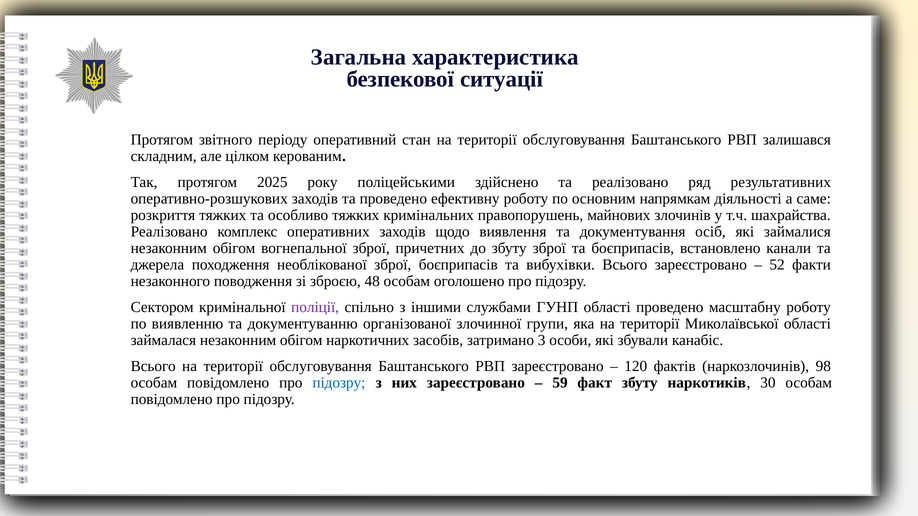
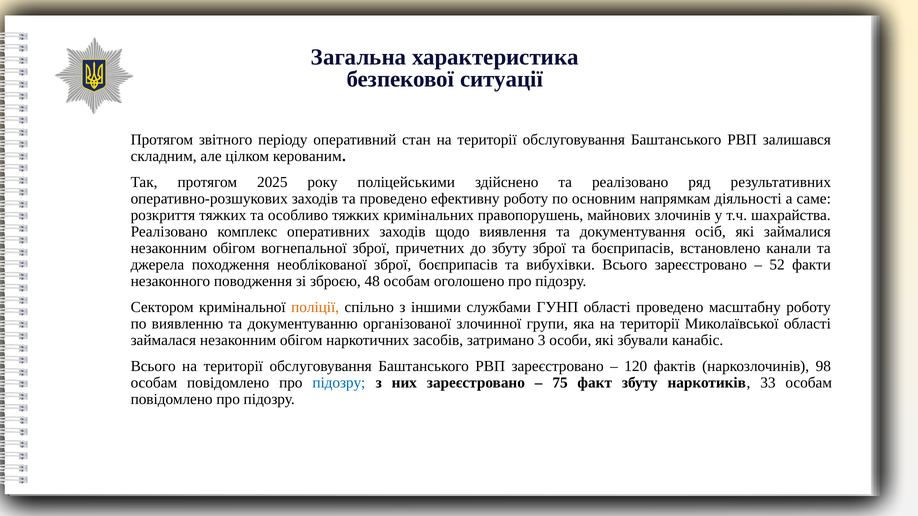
поліції colour: purple -> orange
59: 59 -> 75
30: 30 -> 33
